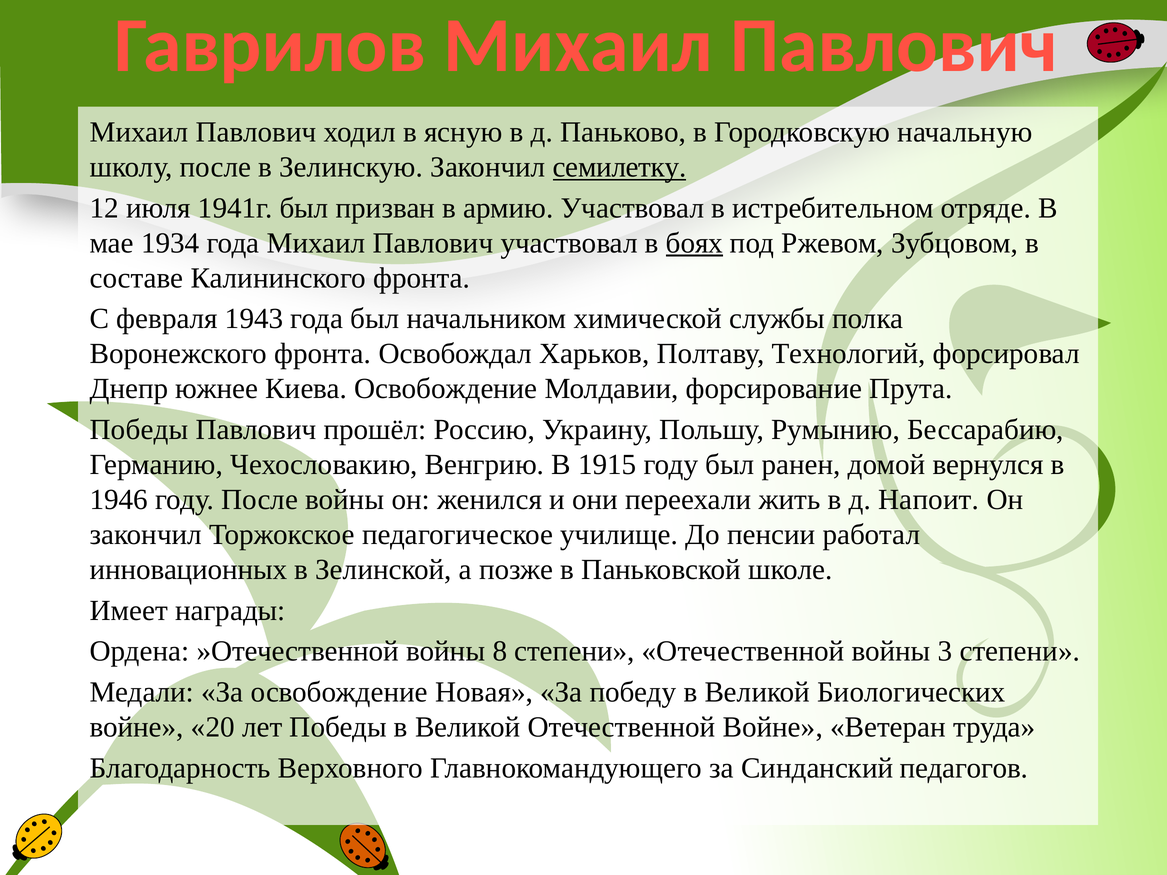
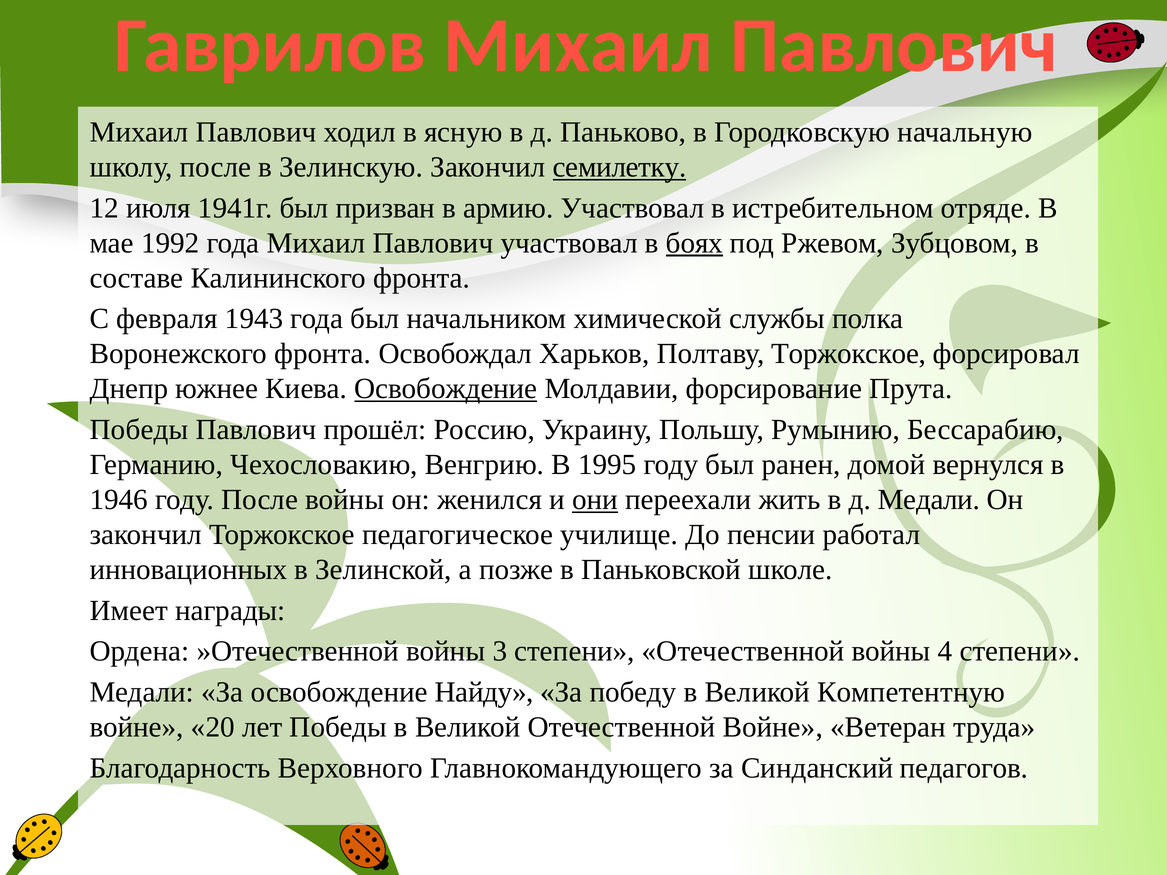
1934: 1934 -> 1992
Полтаву Технологий: Технологий -> Торжокское
Освобождение at (446, 389) underline: none -> present
1915: 1915 -> 1995
они underline: none -> present
д Напоит: Напоит -> Медали
8: 8 -> 3
3: 3 -> 4
Новая: Новая -> Найду
Биологических: Биологических -> Компетентную
